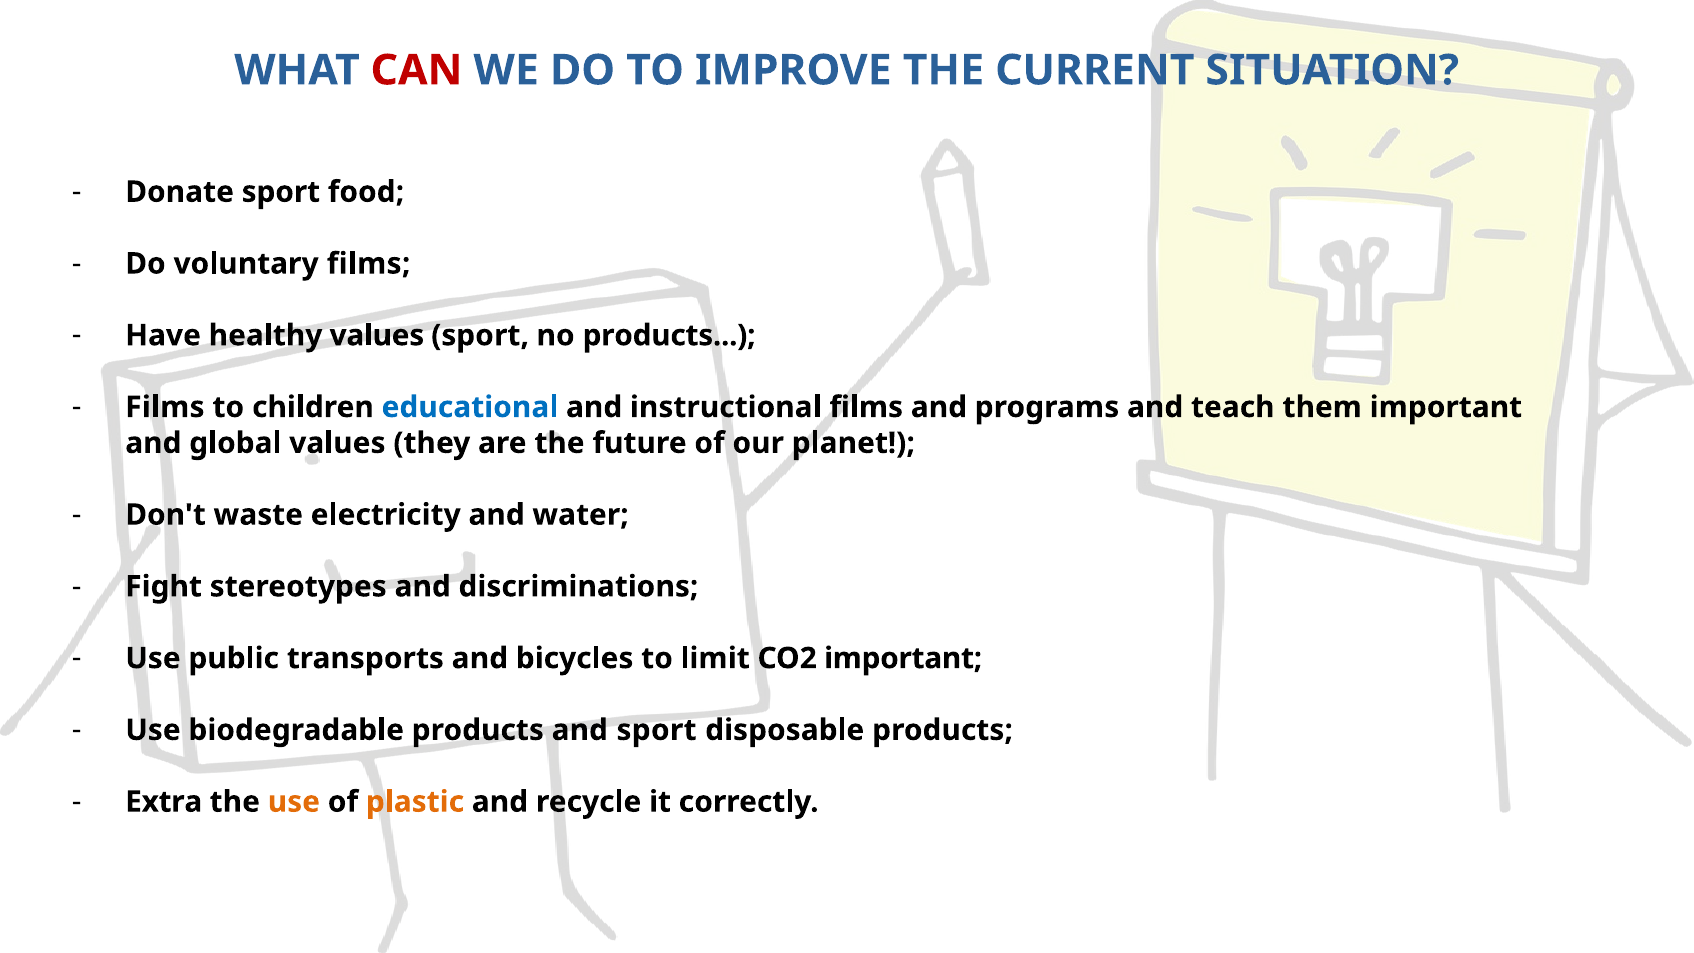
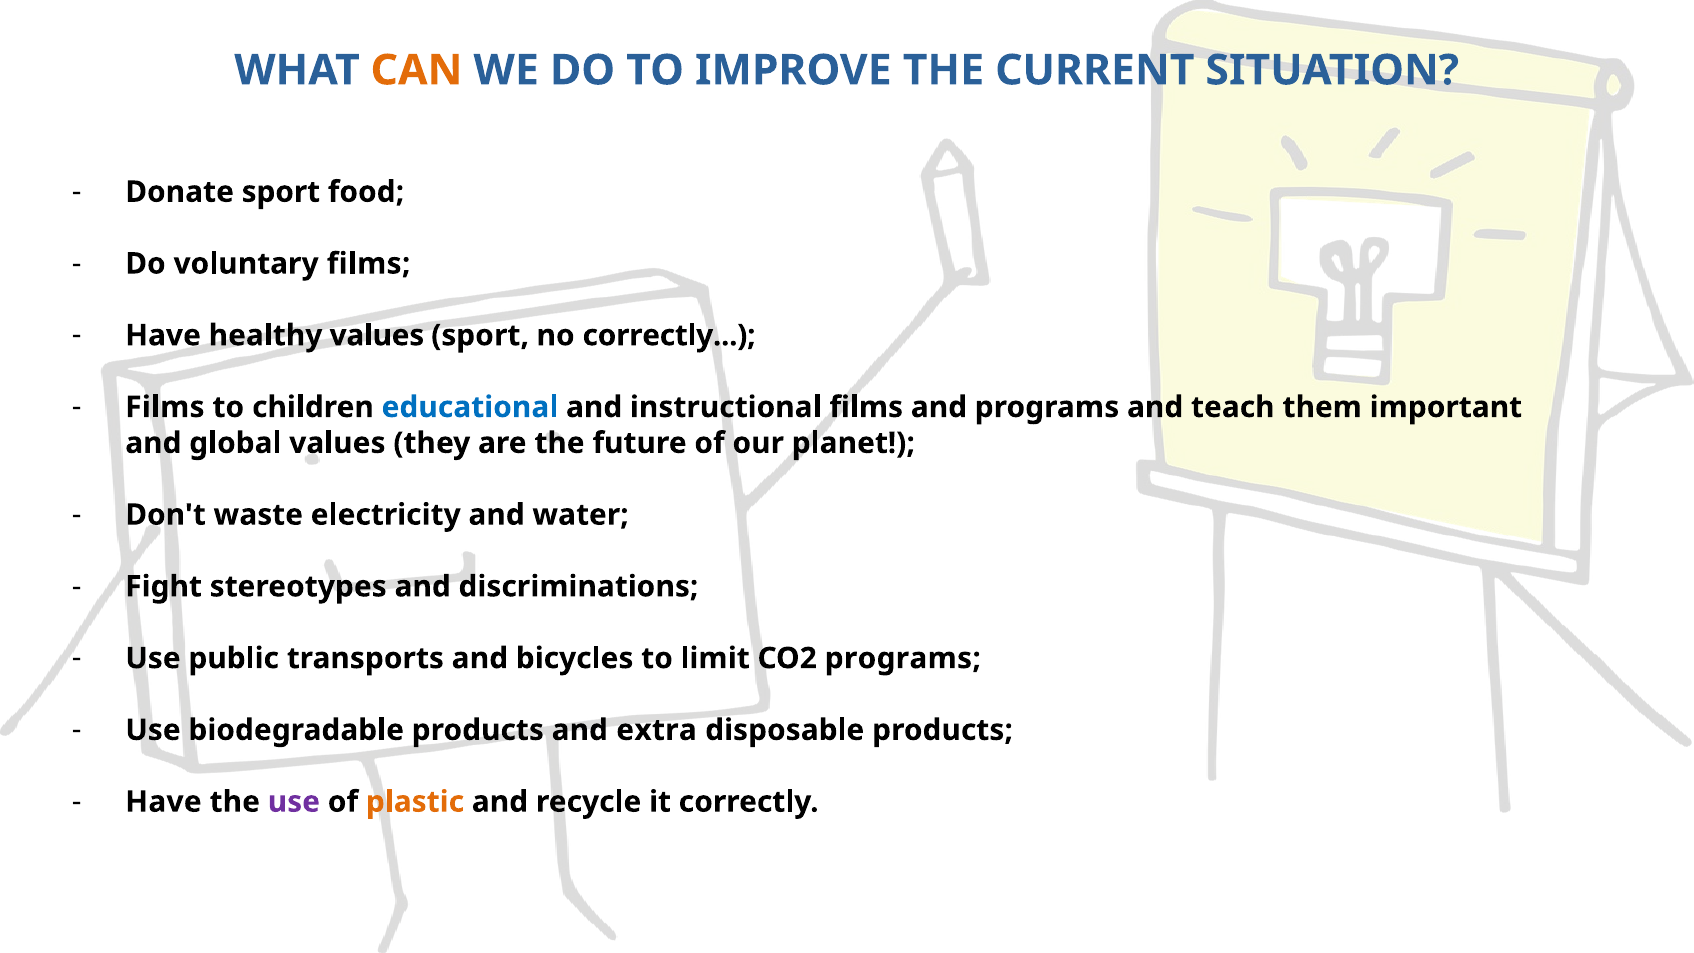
CAN colour: red -> orange
no products: products -> correctly
CO2 important: important -> programs
and sport: sport -> extra
Extra at (164, 802): Extra -> Have
use at (294, 802) colour: orange -> purple
